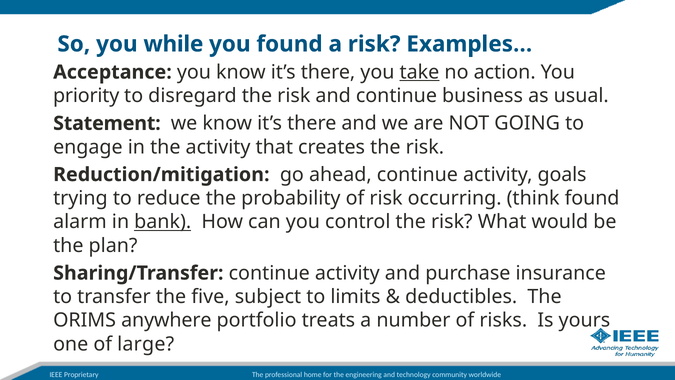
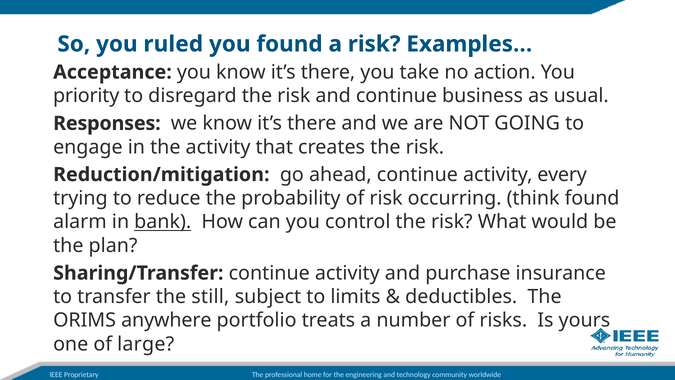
while: while -> ruled
take underline: present -> none
Statement: Statement -> Responses
goals: goals -> every
five: five -> still
